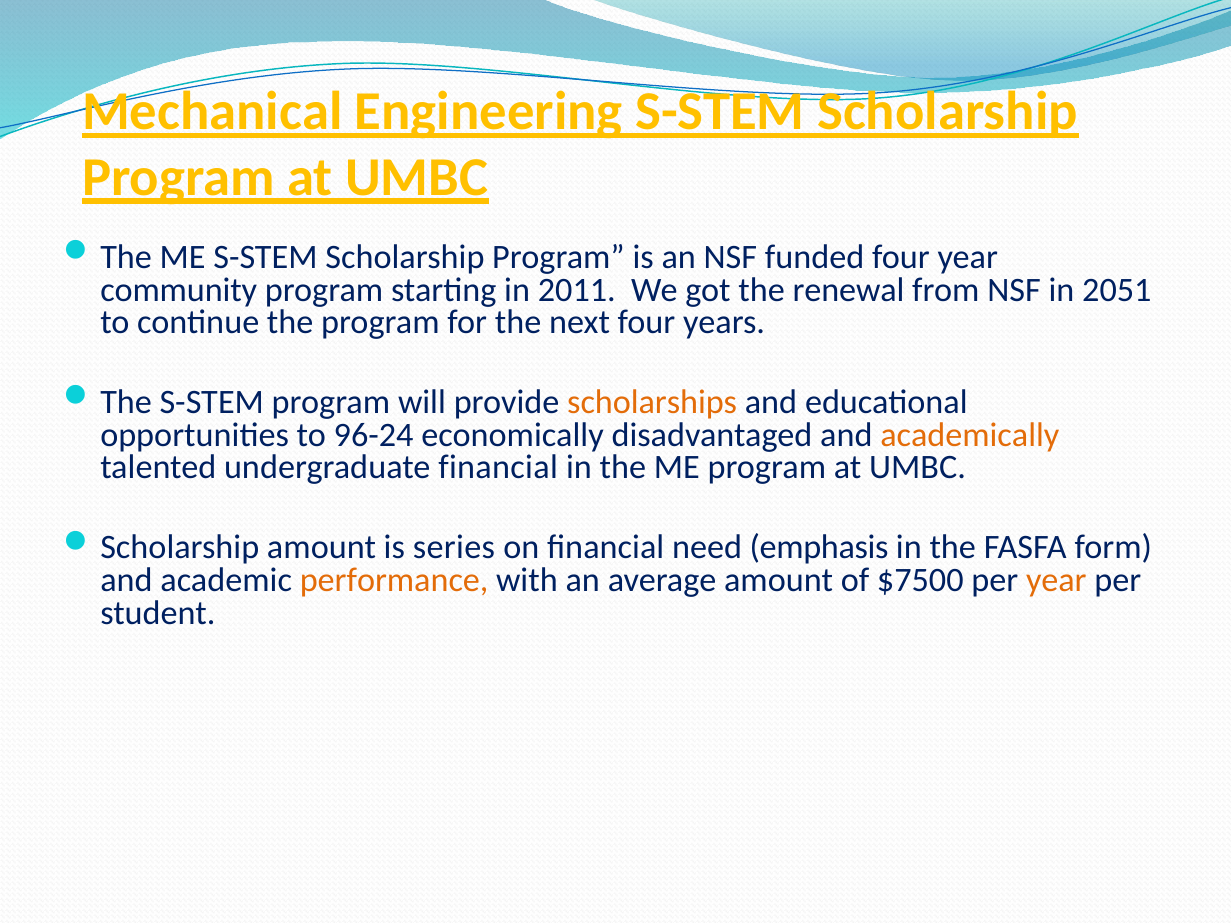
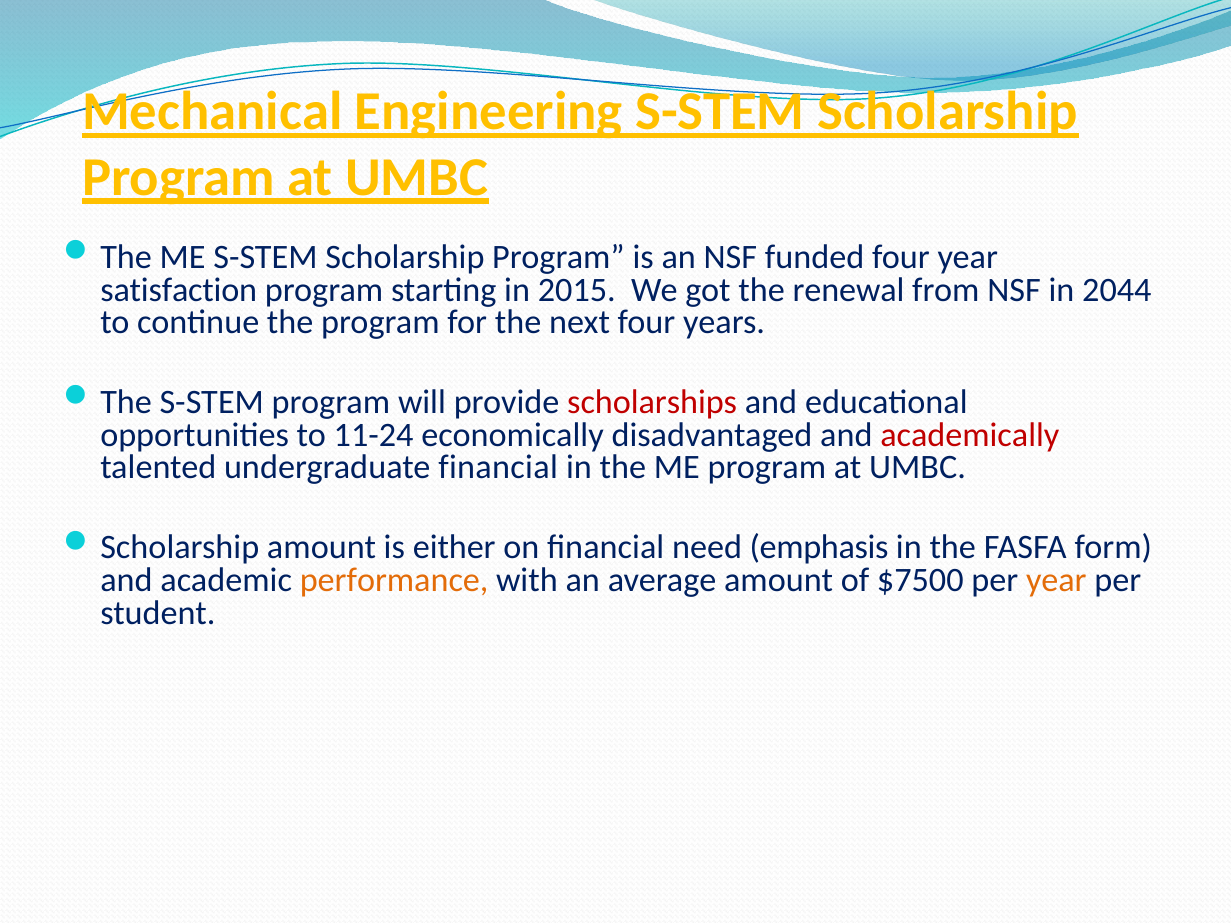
community: community -> satisfaction
2011: 2011 -> 2015
2051: 2051 -> 2044
scholarships colour: orange -> red
96-24: 96-24 -> 11-24
academically colour: orange -> red
series: series -> either
